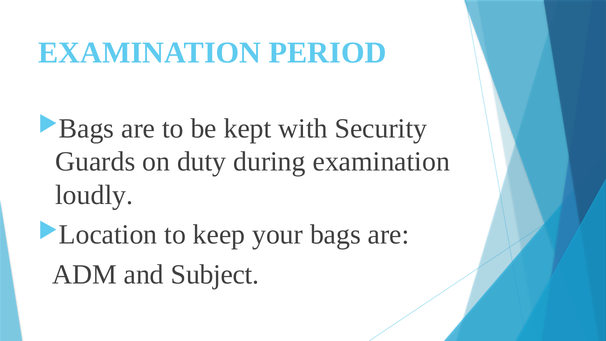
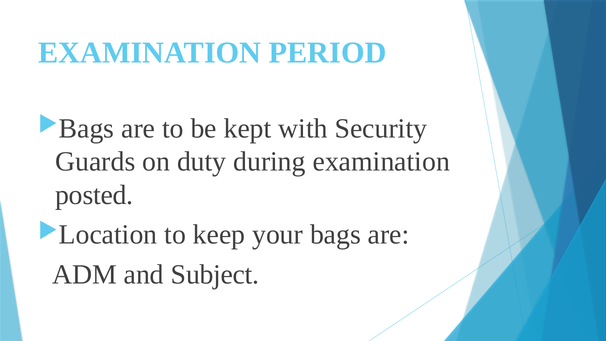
loudly: loudly -> posted
